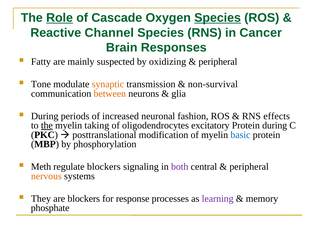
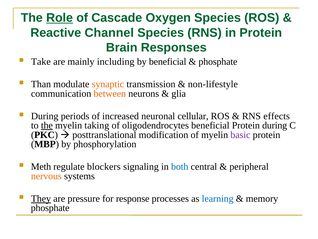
Species at (218, 18) underline: present -> none
in Cancer: Cancer -> Protein
Fatty: Fatty -> Take
suspected: suspected -> including
by oxidizing: oxidizing -> beneficial
peripheral at (218, 61): peripheral -> phosphate
Tone: Tone -> Than
non-survival: non-survival -> non-lifestyle
fashion: fashion -> cellular
oligodendrocytes excitatory: excitatory -> beneficial
basic colour: blue -> purple
both colour: purple -> blue
They underline: none -> present
are blockers: blockers -> pressure
learning colour: purple -> blue
